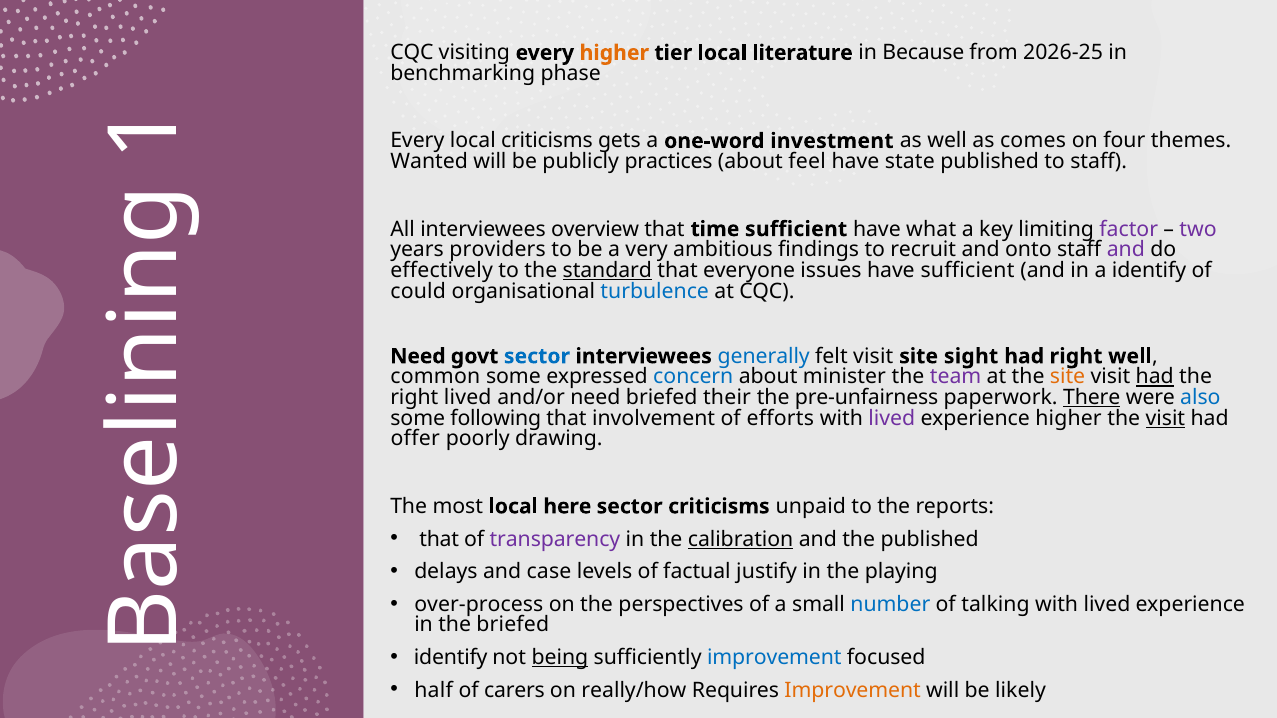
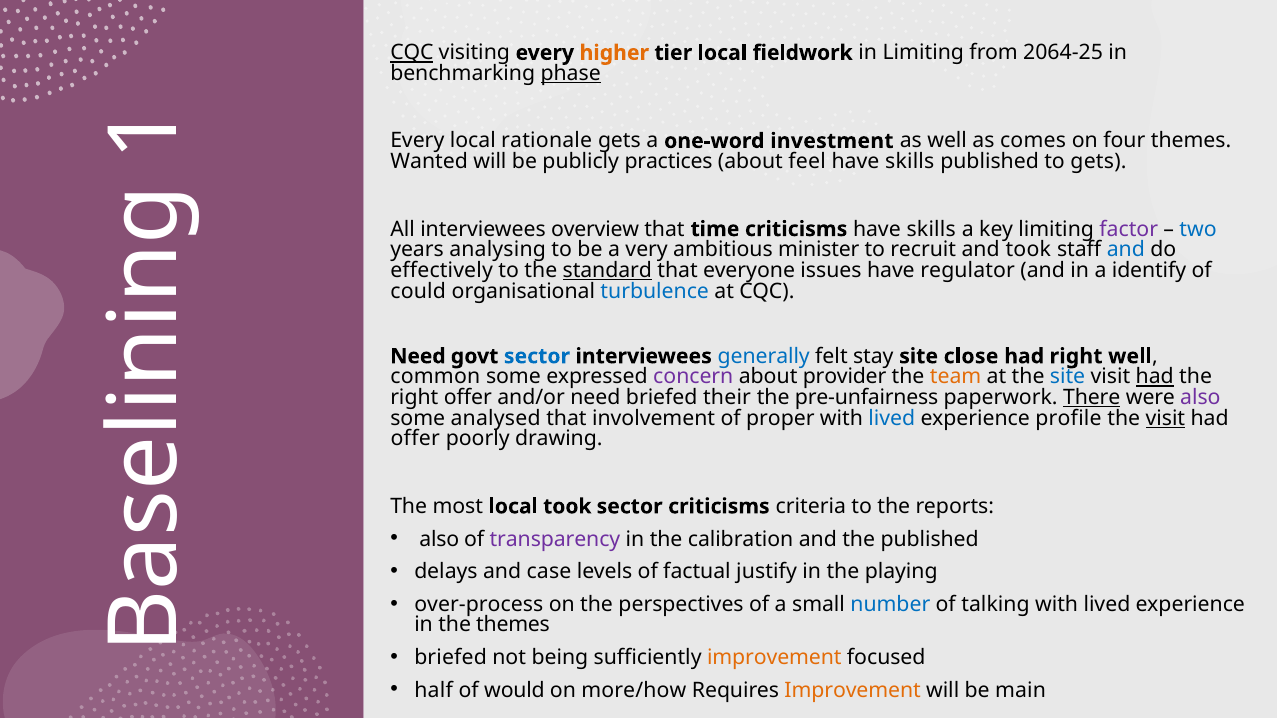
CQC at (412, 53) underline: none -> present
literature: literature -> fieldwork
in Because: Because -> Limiting
2026-25: 2026-25 -> 2064-25
phase underline: none -> present
local criticisms: criticisms -> rationale
state at (910, 162): state -> skills
to staff: staff -> gets
time sufficient: sufficient -> criticisms
what at (931, 229): what -> skills
two colour: purple -> blue
providers: providers -> analysing
findings: findings -> minister
and onto: onto -> took
and at (1126, 250) colour: purple -> blue
have sufficient: sufficient -> regulator
felt visit: visit -> stay
sight: sight -> close
concern colour: blue -> purple
minister: minister -> provider
team colour: purple -> orange
site at (1068, 377) colour: orange -> blue
right lived: lived -> offer
also at (1200, 398) colour: blue -> purple
following: following -> analysed
efforts: efforts -> proper
lived at (892, 418) colour: purple -> blue
experience higher: higher -> profile
local here: here -> took
unpaid: unpaid -> criteria
that at (439, 539): that -> also
calibration underline: present -> none
the briefed: briefed -> themes
identify at (451, 658): identify -> briefed
being underline: present -> none
improvement at (774, 658) colour: blue -> orange
carers: carers -> would
really/how: really/how -> more/how
likely: likely -> main
